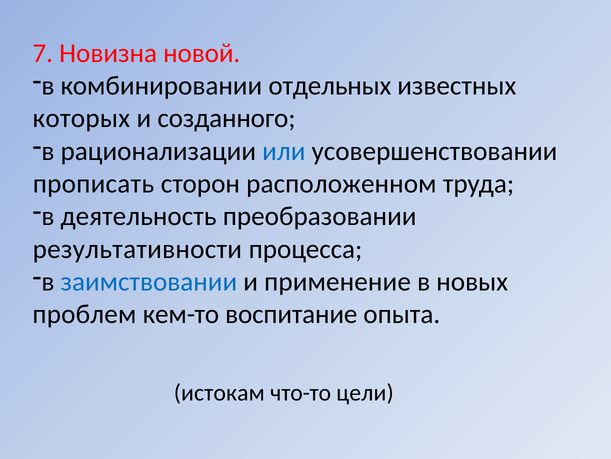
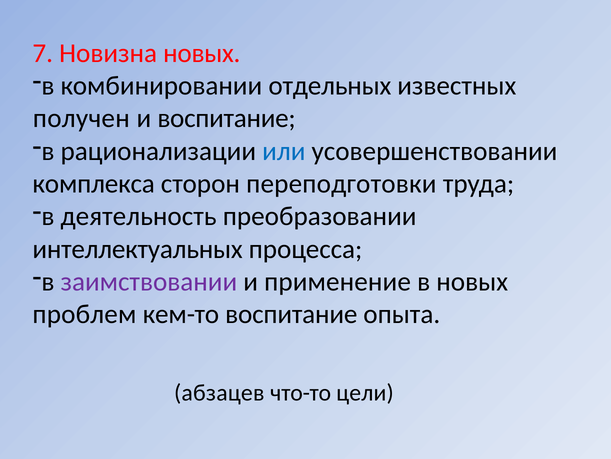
Новизна новой: новой -> новых
которых: которых -> получен
и созданного: созданного -> воспитание
прописать: прописать -> комплекса
расположенном: расположенном -> переподготовки
результативности: результативности -> интеллектуальных
заимствовании colour: blue -> purple
истокам: истокам -> абзацев
